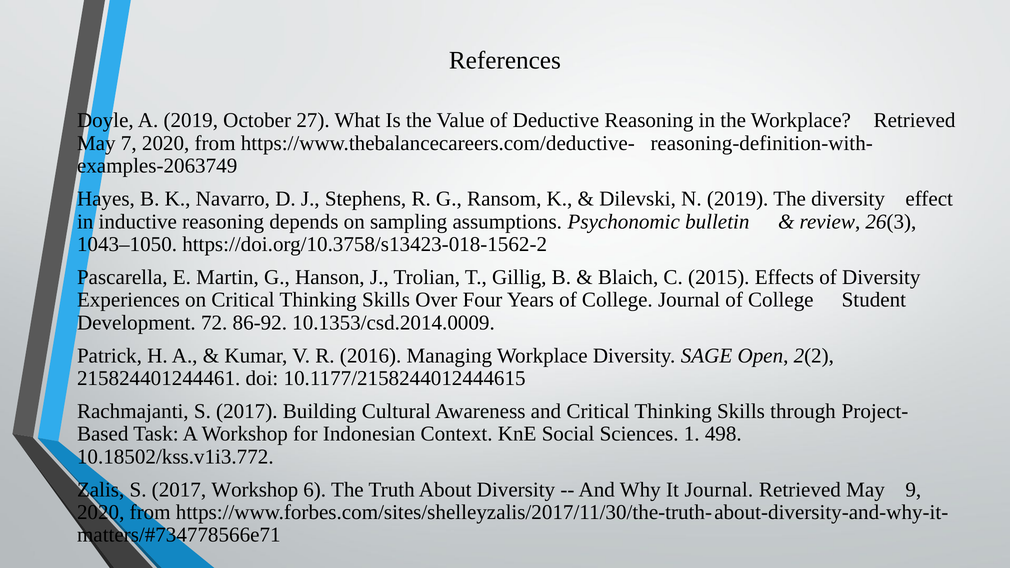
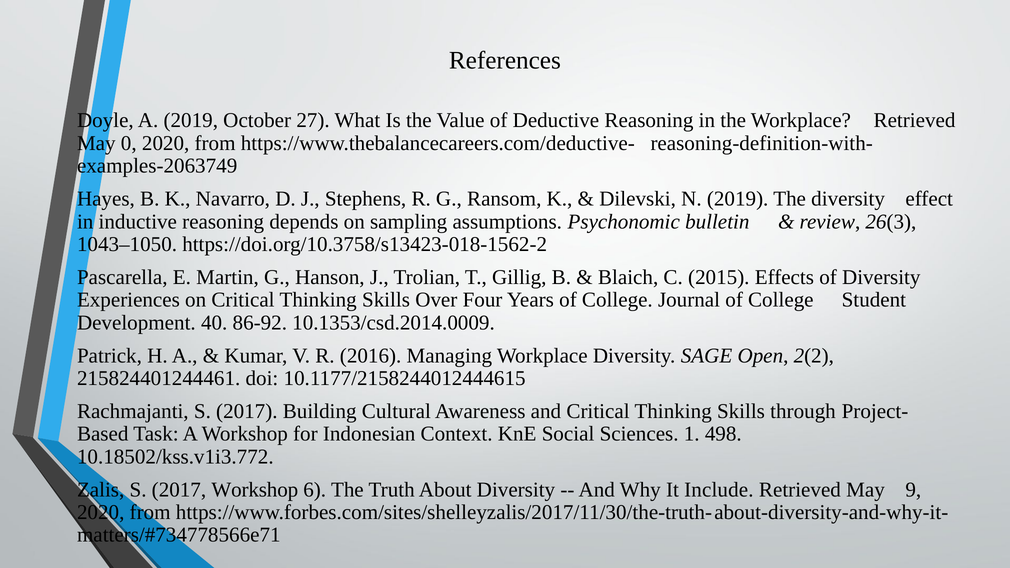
7: 7 -> 0
72: 72 -> 40
It Journal: Journal -> Include
